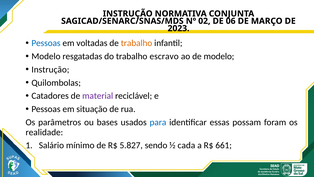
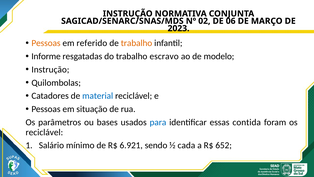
Pessoas at (46, 43) colour: blue -> orange
voltadas: voltadas -> referido
Modelo at (46, 56): Modelo -> Informe
material colour: purple -> blue
possam: possam -> contida
realidade at (44, 132): realidade -> reciclável
5.827: 5.827 -> 6.921
661: 661 -> 652
